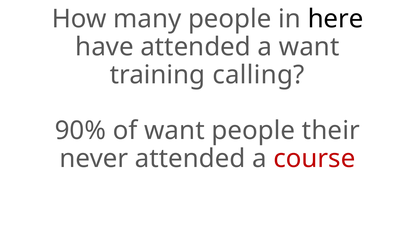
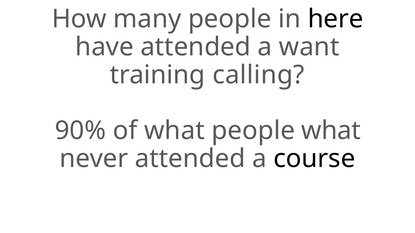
of want: want -> what
people their: their -> what
course colour: red -> black
